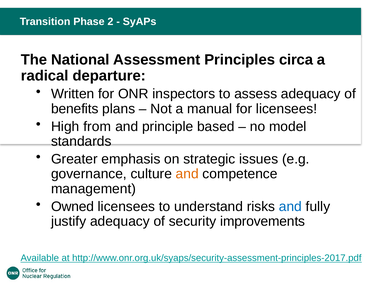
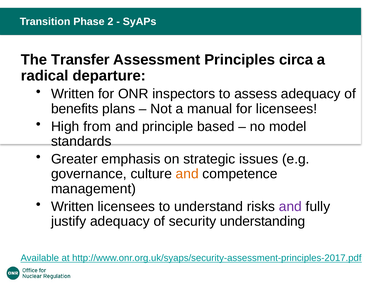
National: National -> Transfer
Owned at (73, 206): Owned -> Written
and at (290, 206) colour: blue -> purple
improvements: improvements -> understanding
